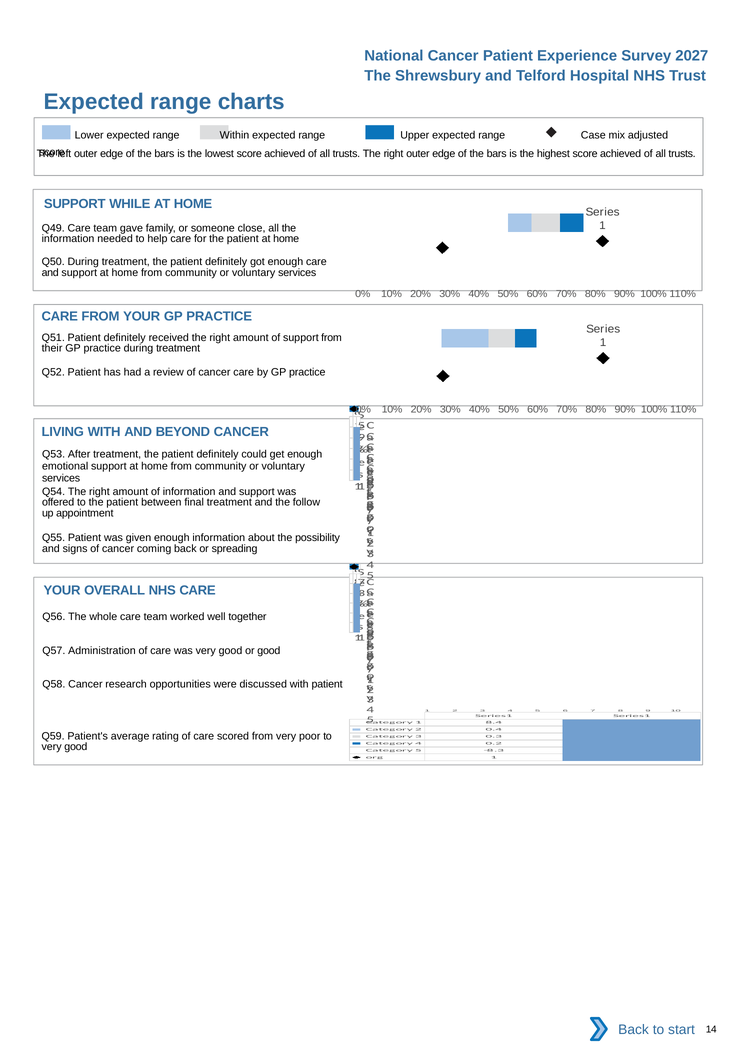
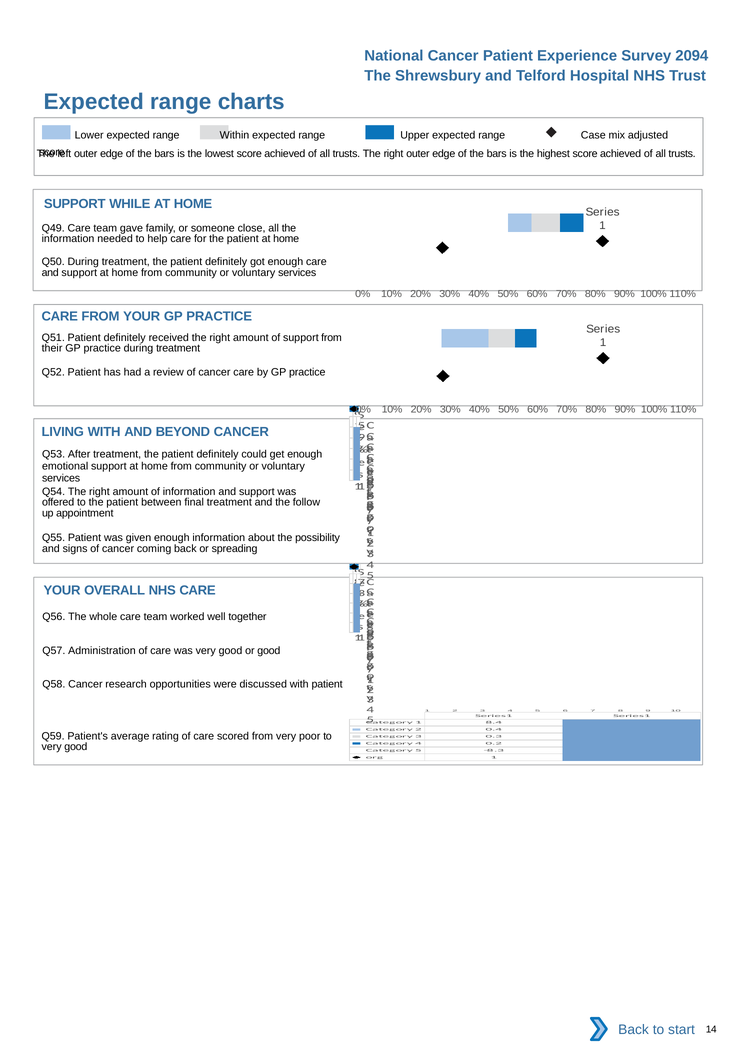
2027: 2027 -> 2094
